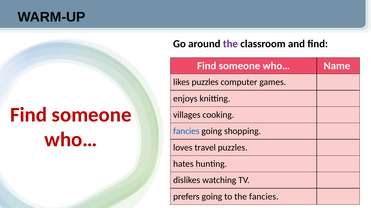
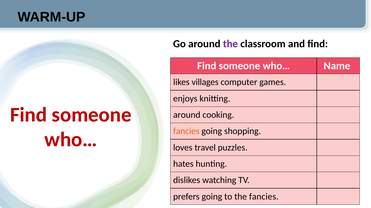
likes puzzles: puzzles -> villages
villages at (187, 115): villages -> around
fancies at (186, 132) colour: blue -> orange
